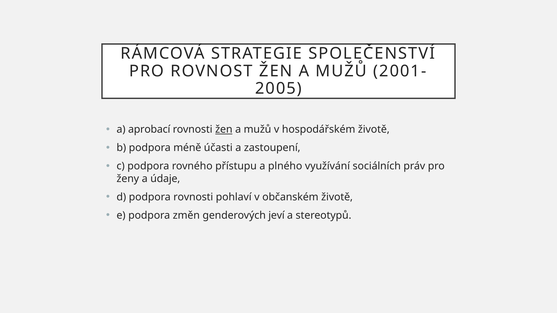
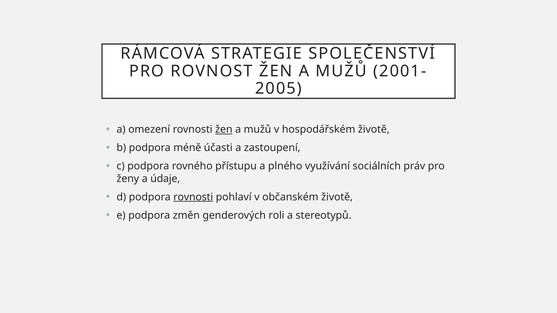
aprobací: aprobací -> omezení
rovnosti at (193, 197) underline: none -> present
jeví: jeví -> roli
